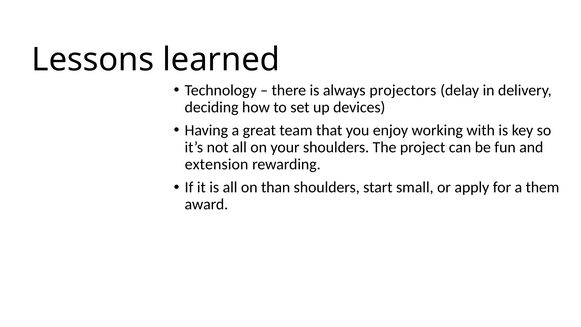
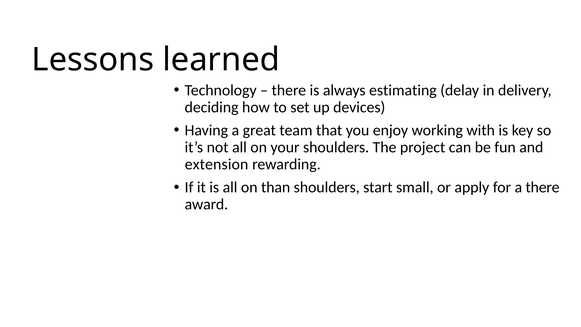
projectors: projectors -> estimating
a them: them -> there
